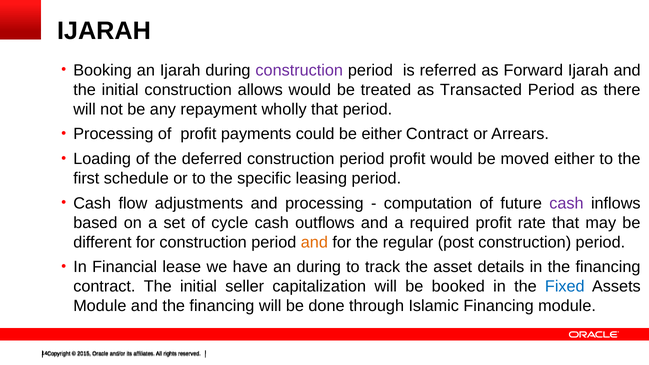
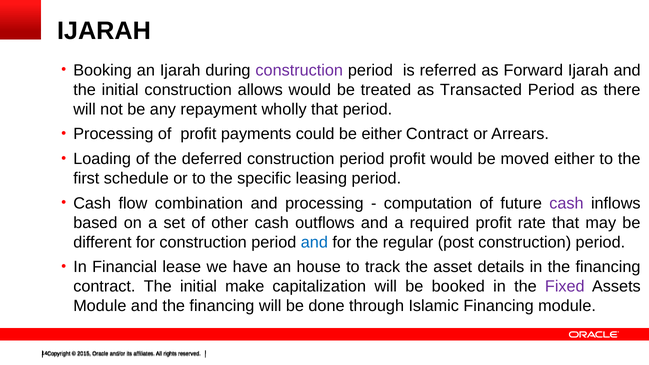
adjustments: adjustments -> combination
cycle: cycle -> other
and at (314, 242) colour: orange -> blue
an during: during -> house
seller: seller -> make
Fixed colour: blue -> purple
